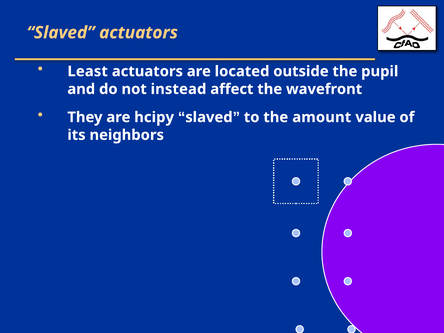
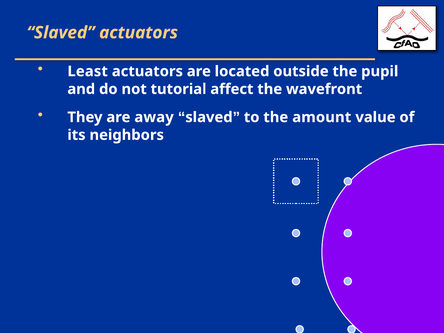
instead: instead -> tutorial
hcipy: hcipy -> away
